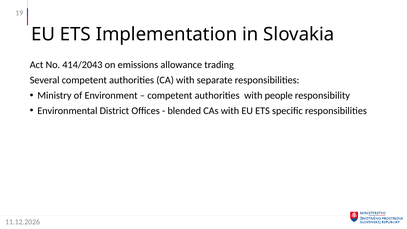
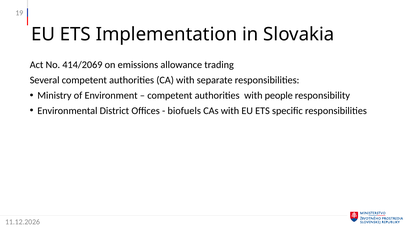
414/2043: 414/2043 -> 414/2069
blended: blended -> biofuels
